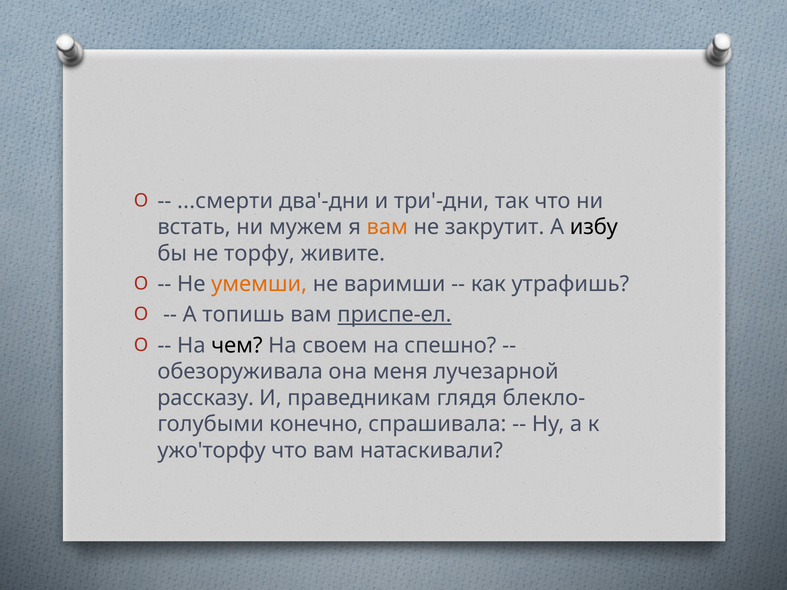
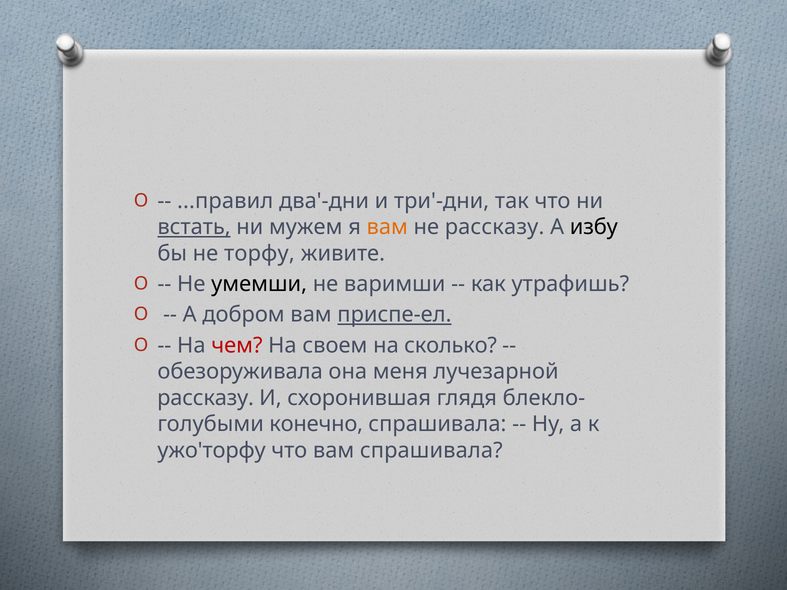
...смерти: ...смерти -> ...правил
встать underline: none -> present
не закрутит: закрутит -> рассказу
умемши colour: orange -> black
топишь: топишь -> добром
чем colour: black -> red
спешно: спешно -> сколько
праведникам: праведникам -> схоронившая
вам натаскивали: натаскивали -> спрашивала
